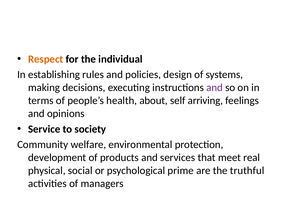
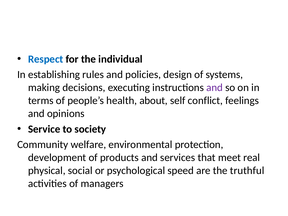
Respect colour: orange -> blue
arriving: arriving -> conflict
prime: prime -> speed
